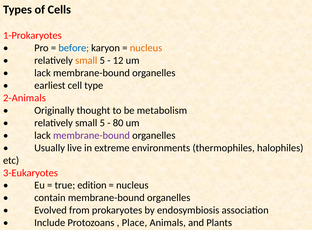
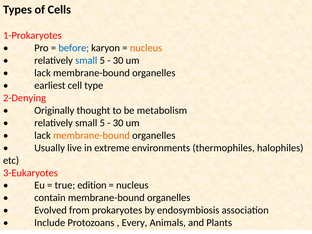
small at (86, 61) colour: orange -> blue
12 at (118, 61): 12 -> 30
2-Animals: 2-Animals -> 2-Denying
80 at (118, 123): 80 -> 30
membrane-bound at (91, 135) colour: purple -> orange
Place: Place -> Every
